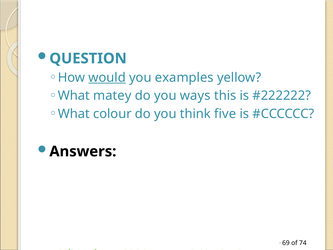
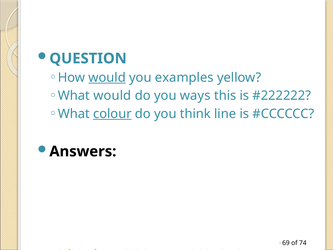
What matey: matey -> would
colour underline: none -> present
five: five -> line
